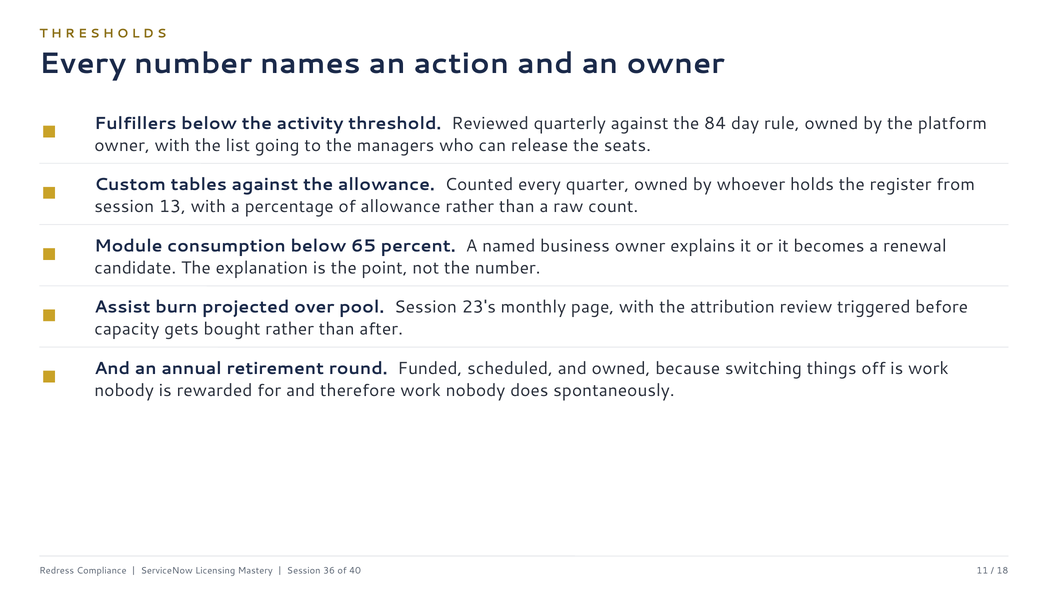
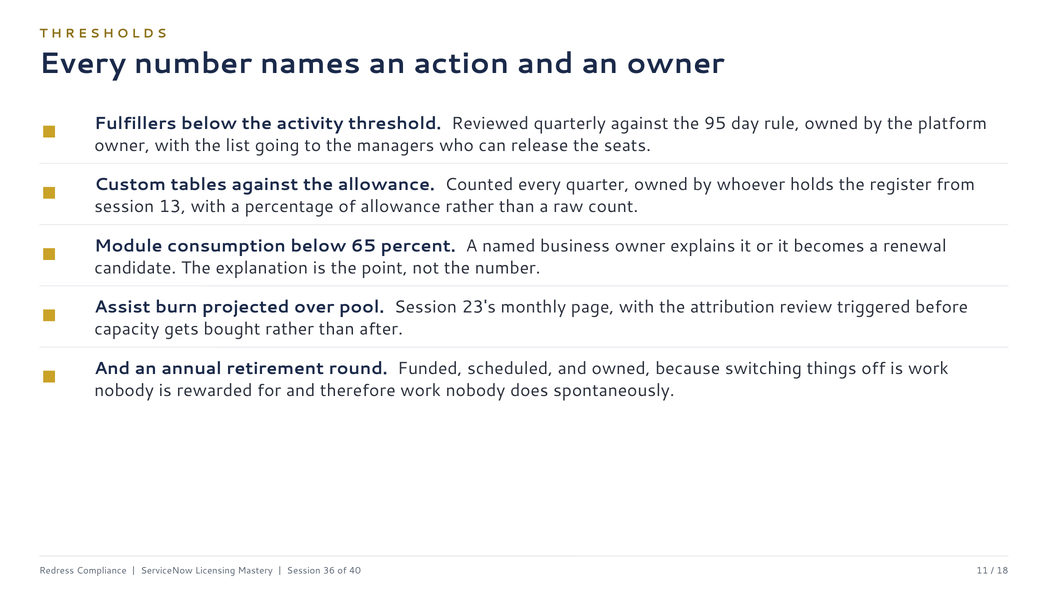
84: 84 -> 95
